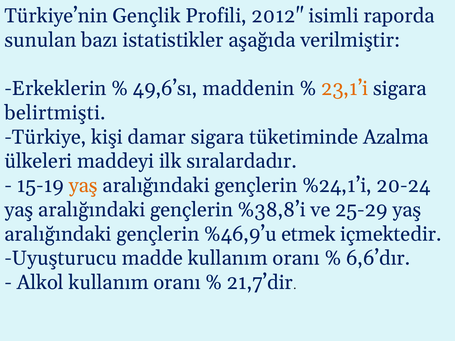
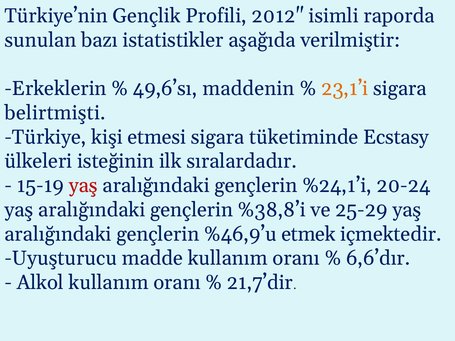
damar: damar -> etmesi
Azalma: Azalma -> Ecstasy
maddeyi: maddeyi -> isteğinin
yaş at (83, 186) colour: orange -> red
